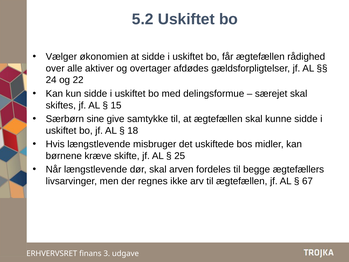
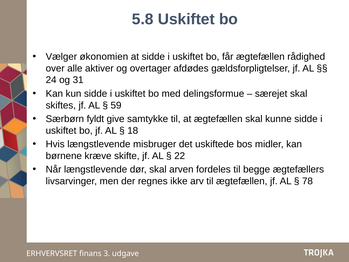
5.2: 5.2 -> 5.8
22: 22 -> 31
15: 15 -> 59
sine: sine -> fyldt
25: 25 -> 22
67: 67 -> 78
